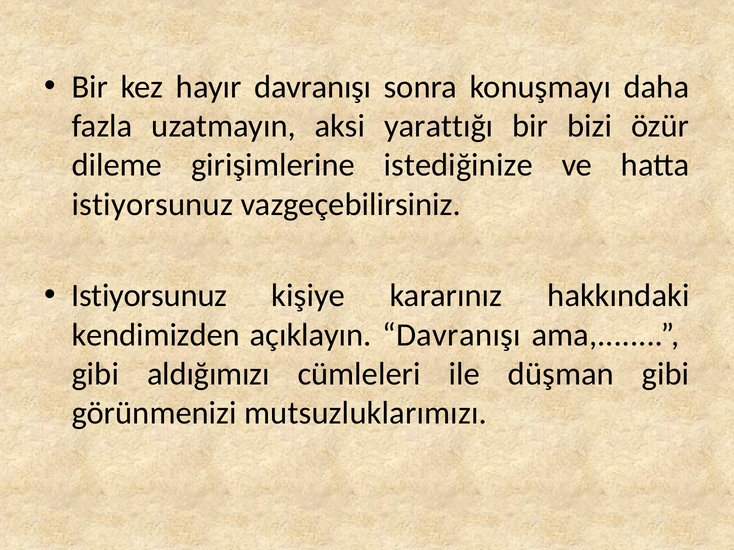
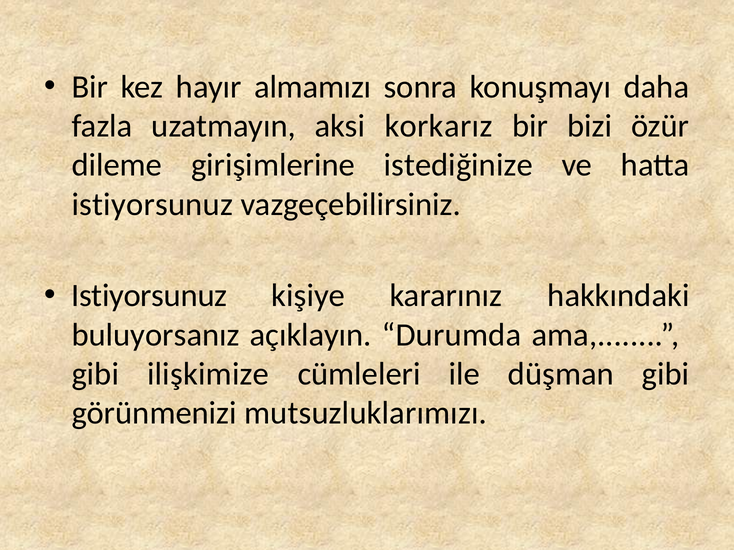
hayır davranışı: davranışı -> almamızı
yarattığı: yarattığı -> korkarız
kendimizden: kendimizden -> buluyorsanız
açıklayın Davranışı: Davranışı -> Durumda
aldığımızı: aldığımızı -> ilişkimize
